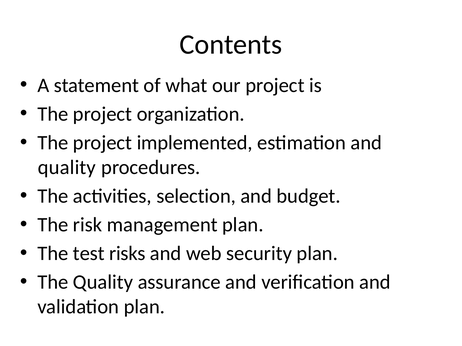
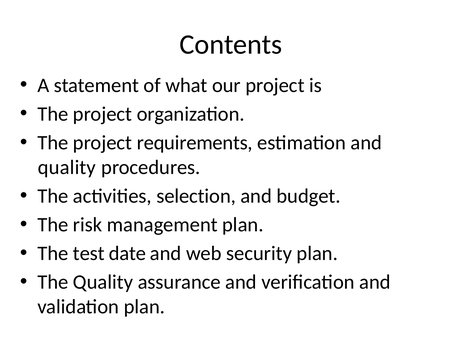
implemented: implemented -> requirements
risks: risks -> date
